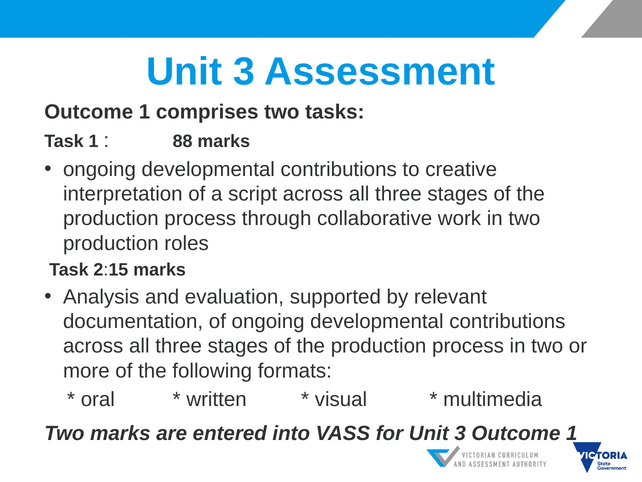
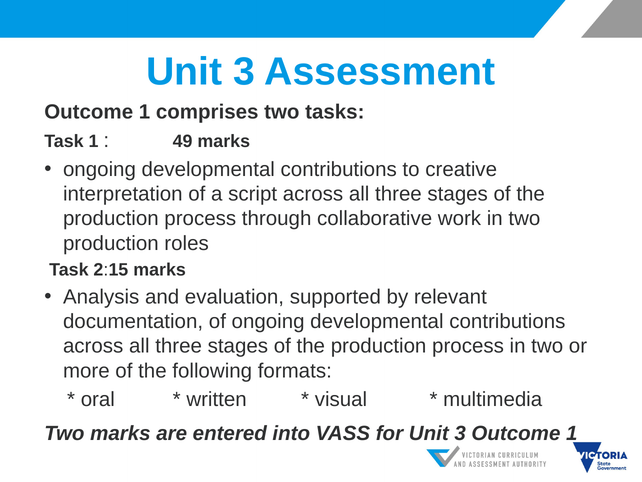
88: 88 -> 49
